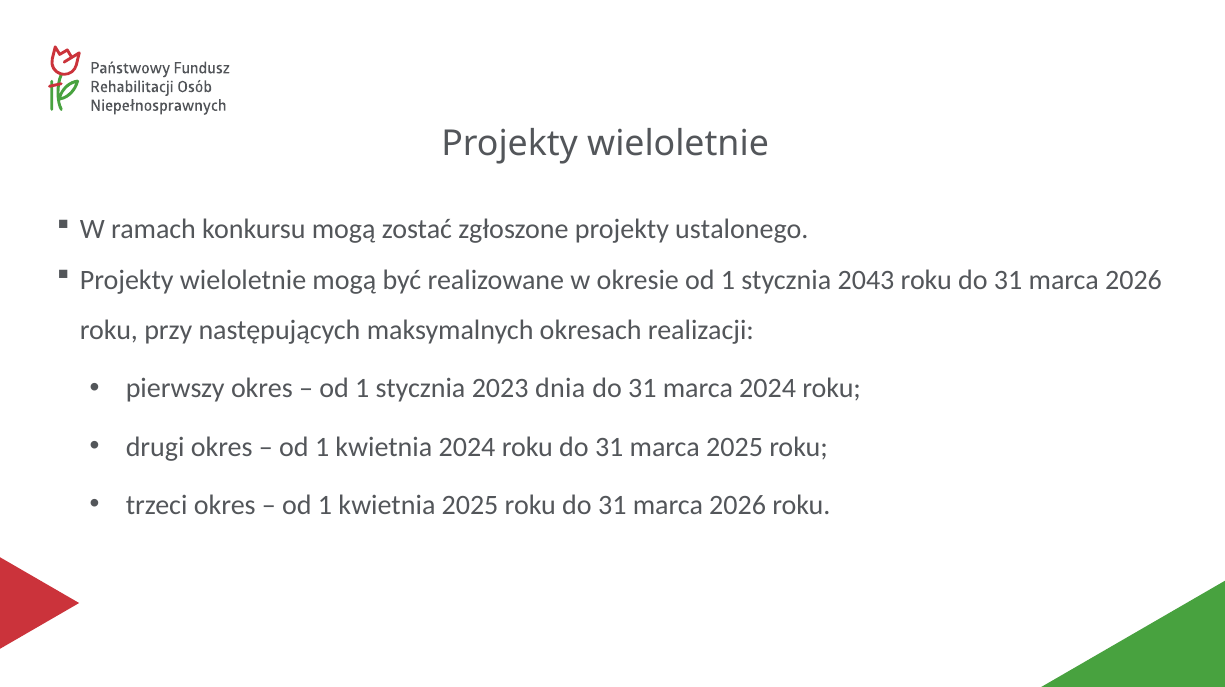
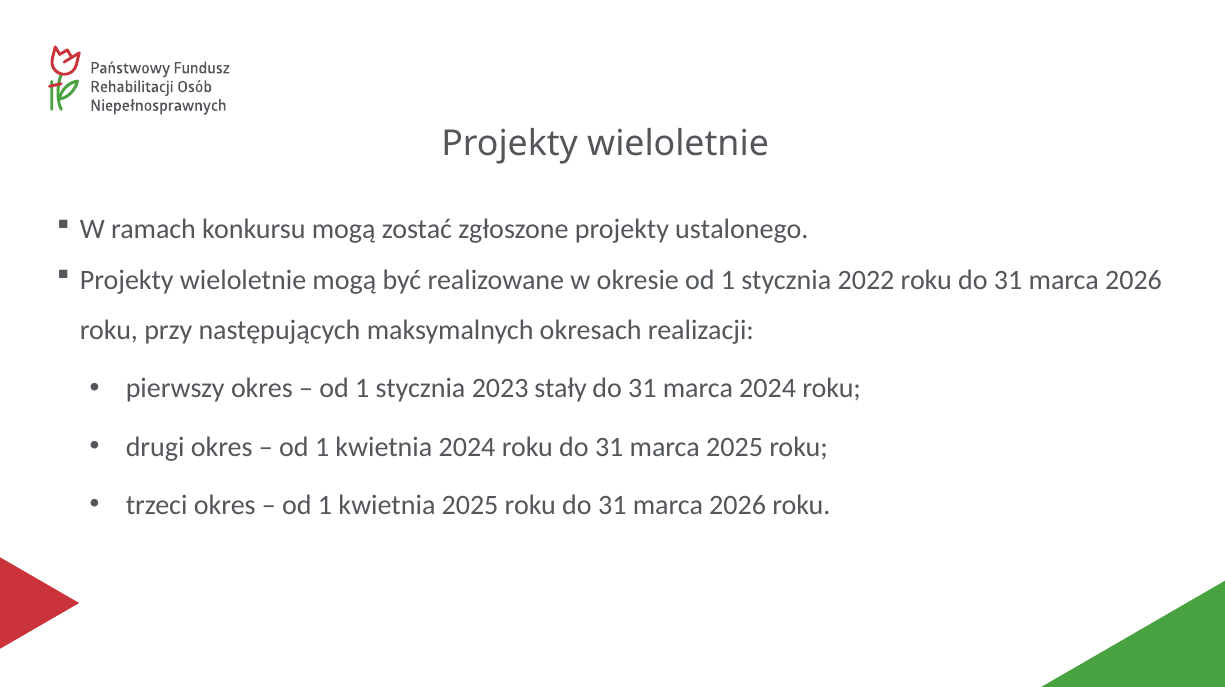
2043: 2043 -> 2022
dnia: dnia -> stały
